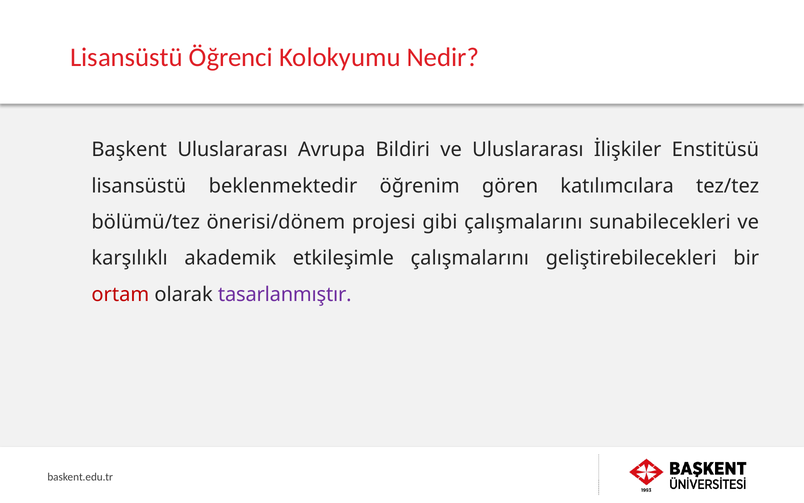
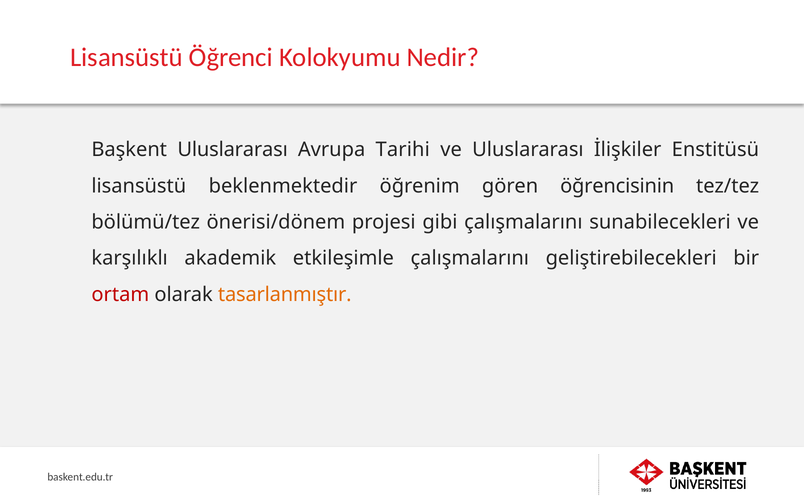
Bildiri: Bildiri -> Tarihi
katılımcılara: katılımcılara -> öğrencisinin
tasarlanmıştır colour: purple -> orange
